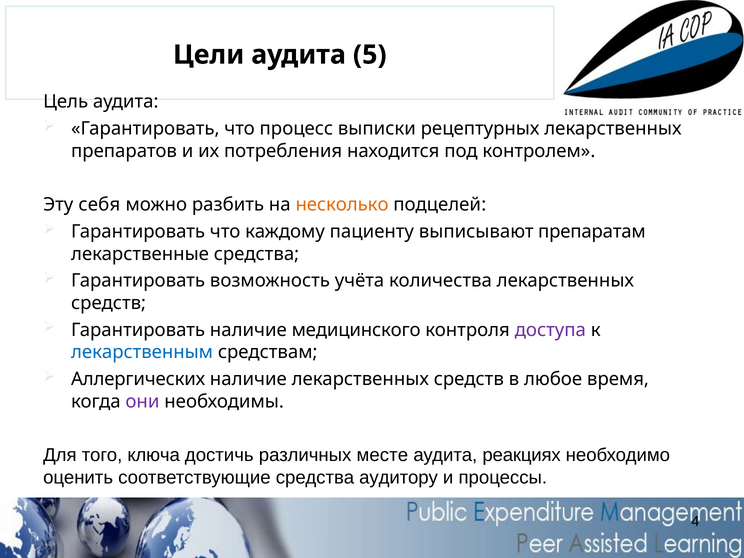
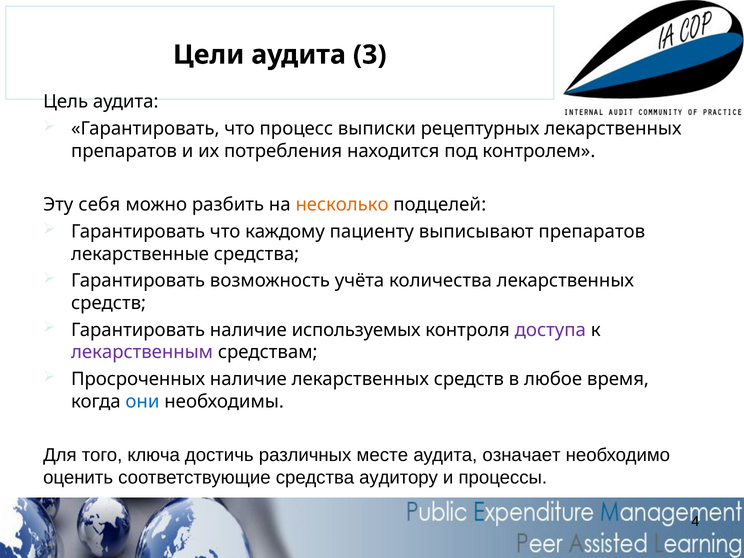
5: 5 -> 3
выписывают препаратам: препаратам -> препаратов
медицинского: медицинского -> используемых
лекарственным colour: blue -> purple
Аллергических: Аллергических -> Просроченных
они colour: purple -> blue
реакциях: реакциях -> означает
